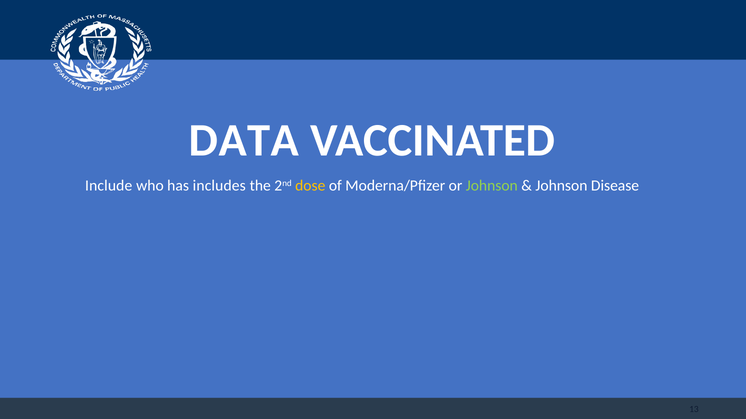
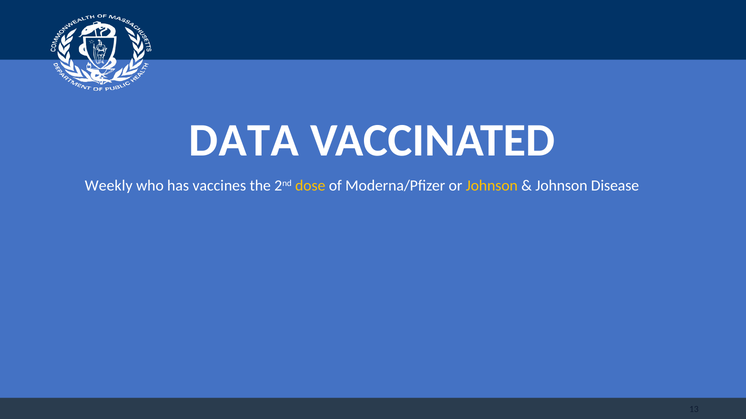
Include: Include -> Weekly
includes: includes -> vaccines
Johnson at (492, 186) colour: light green -> yellow
